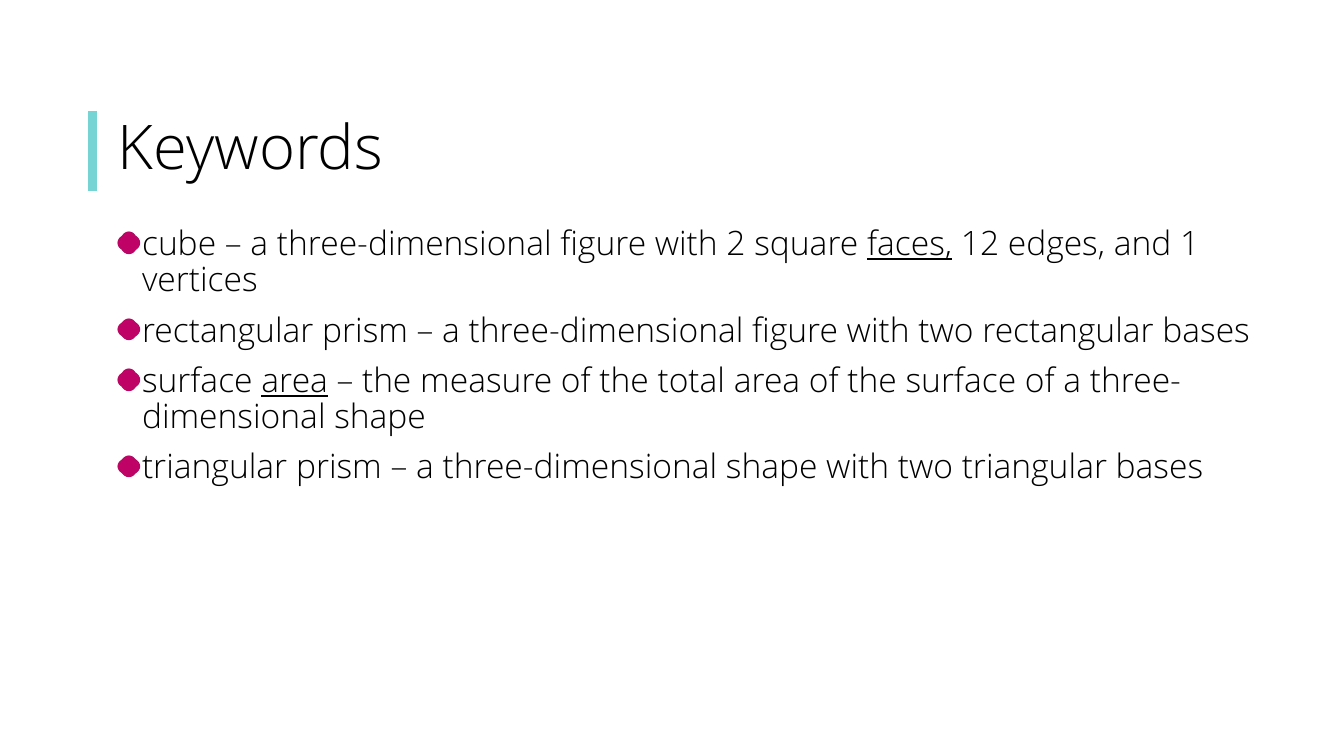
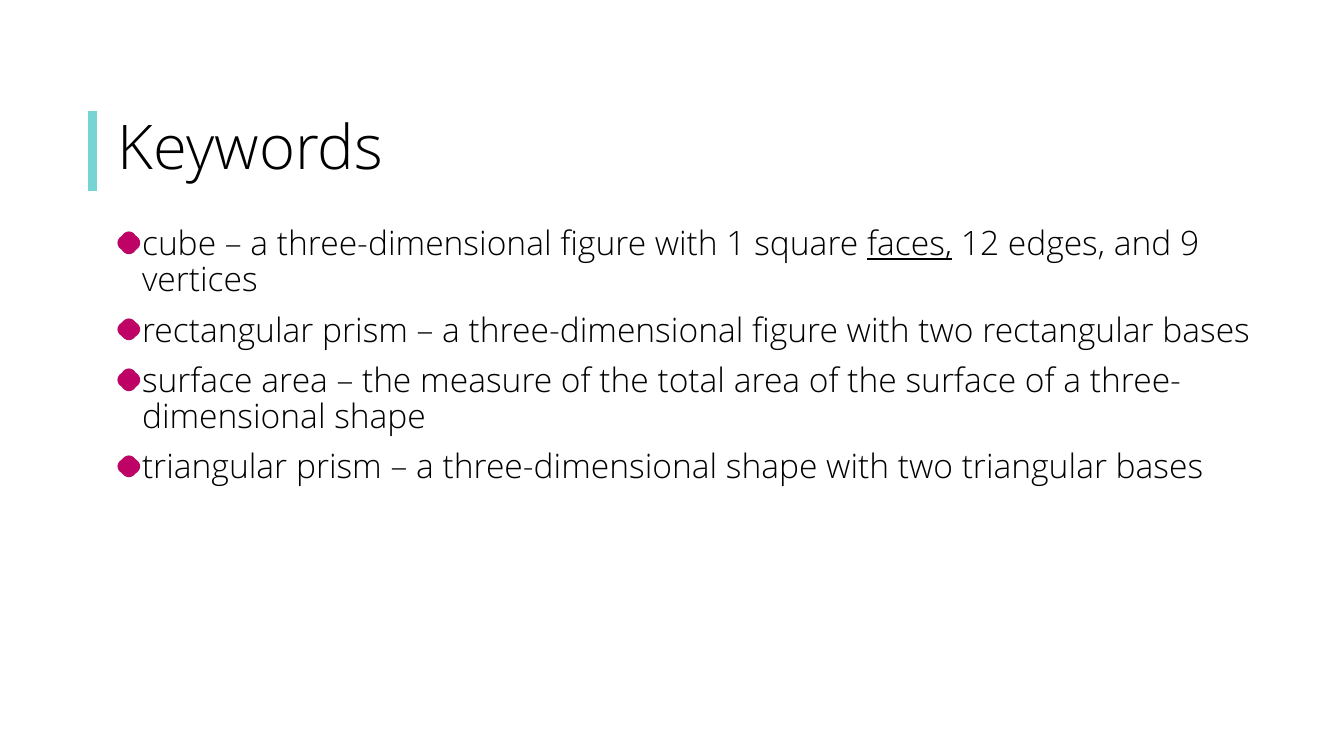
2: 2 -> 1
1: 1 -> 9
area at (295, 381) underline: present -> none
